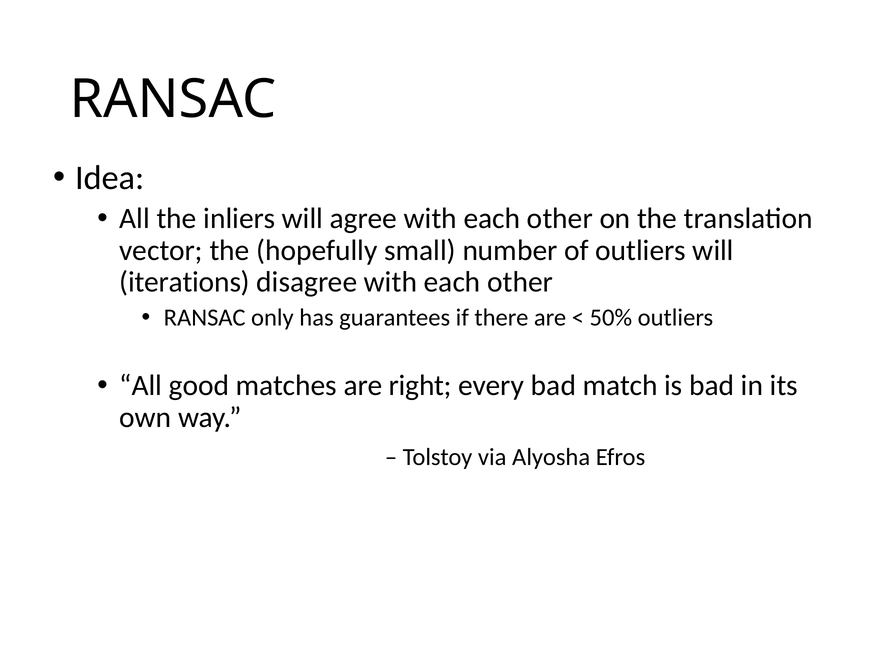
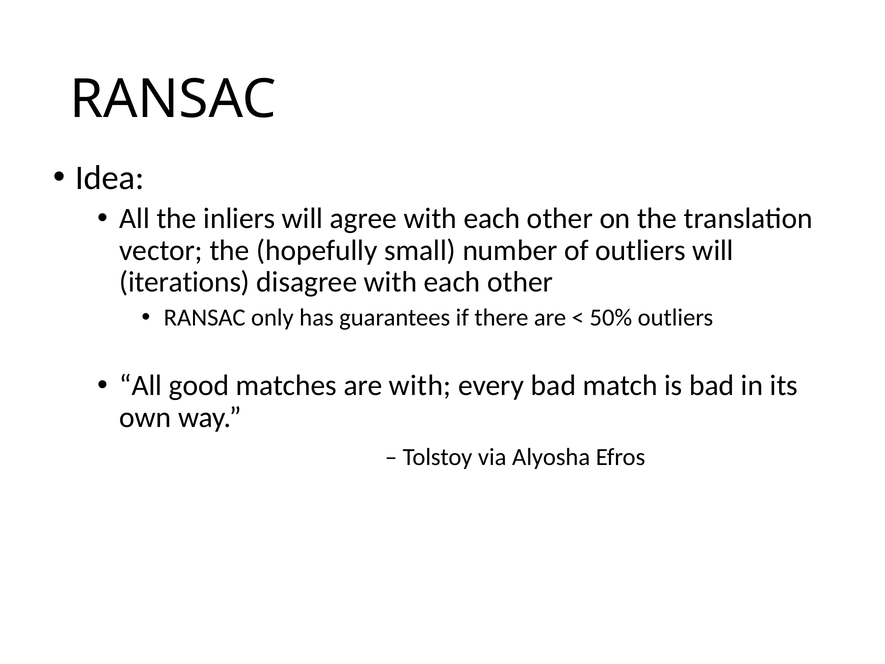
are right: right -> with
